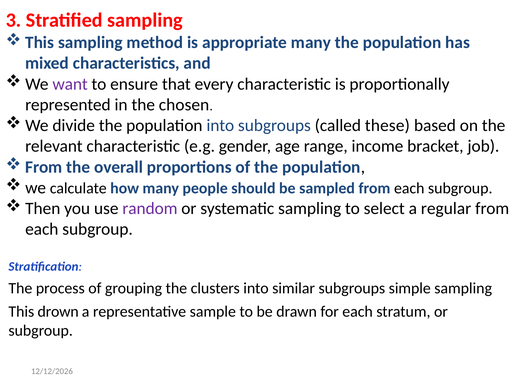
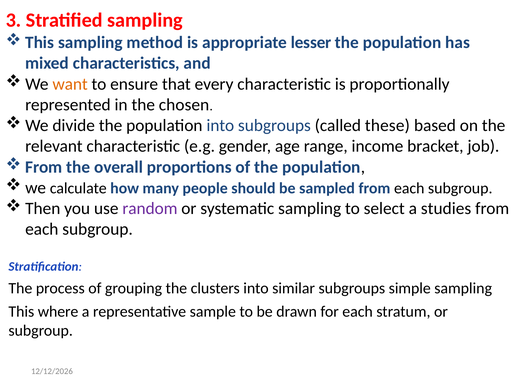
appropriate many: many -> lesser
want colour: purple -> orange
regular: regular -> studies
drown: drown -> where
